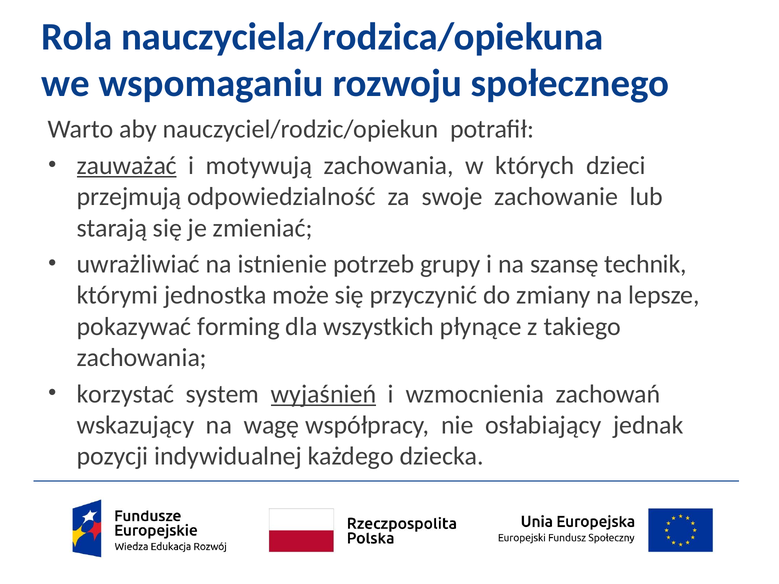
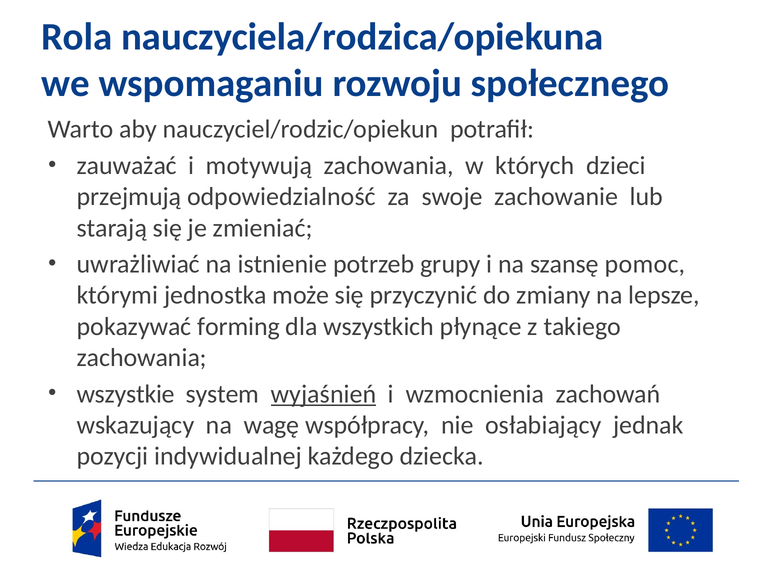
zauważać underline: present -> none
technik: technik -> pomoc
korzystać: korzystać -> wszystkie
